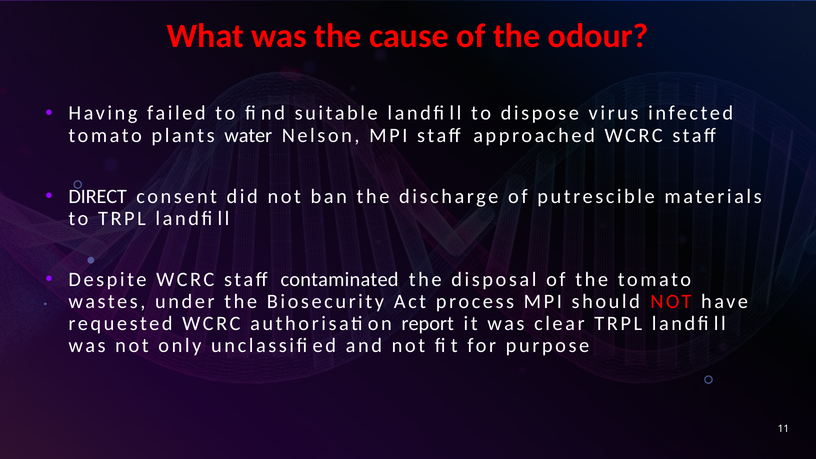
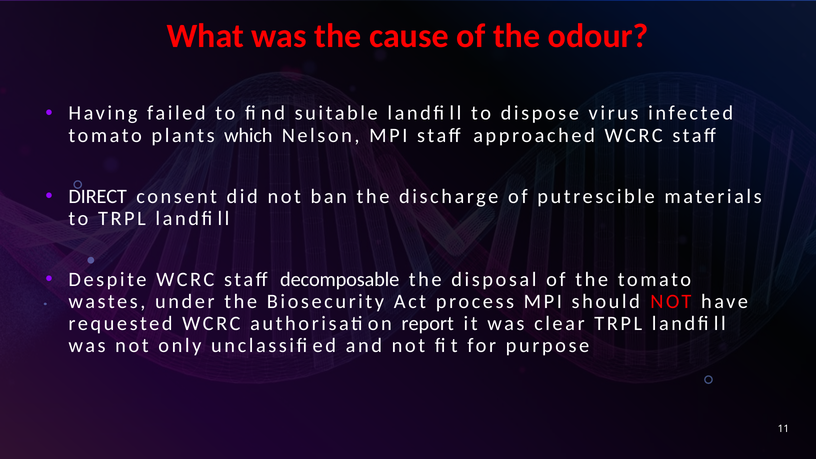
water: water -> which
contaminated: contaminated -> decomposable
